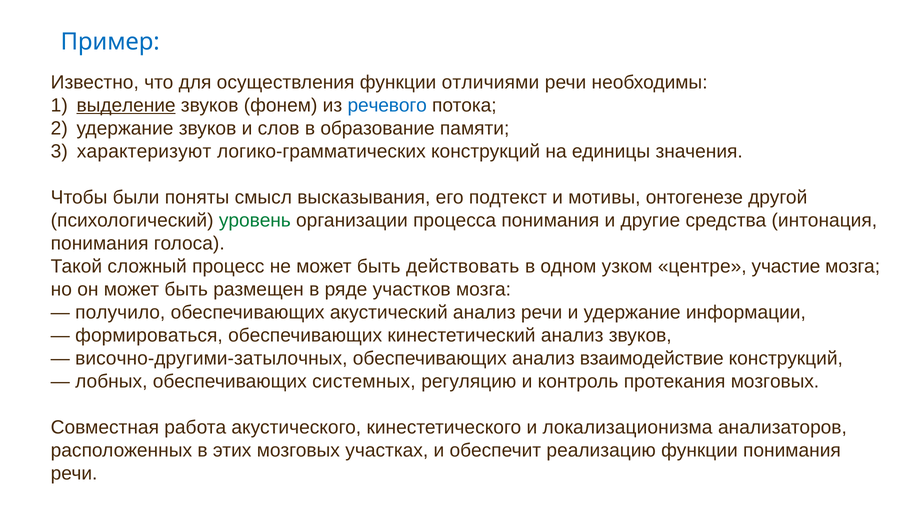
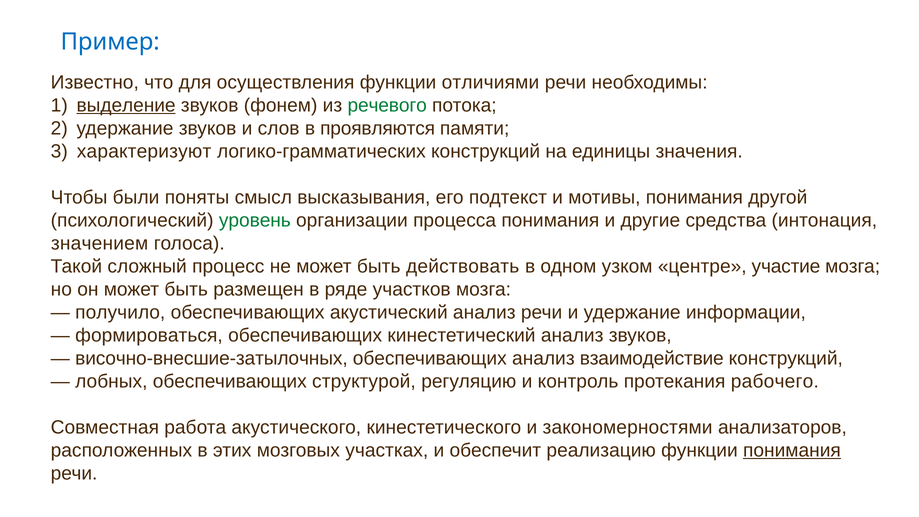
речевого colour: blue -> green
образование: образование -> проявляются
мотивы онтогенезе: онтогенезе -> понимания
понимания at (100, 243): понимания -> значением
височно-другими-затылочных: височно-другими-затылочных -> височно-внесшие-затылочных
системных: системных -> структурой
протекания мозговых: мозговых -> рабочего
локализационизма: локализационизма -> закономерностями
понимания at (792, 450) underline: none -> present
